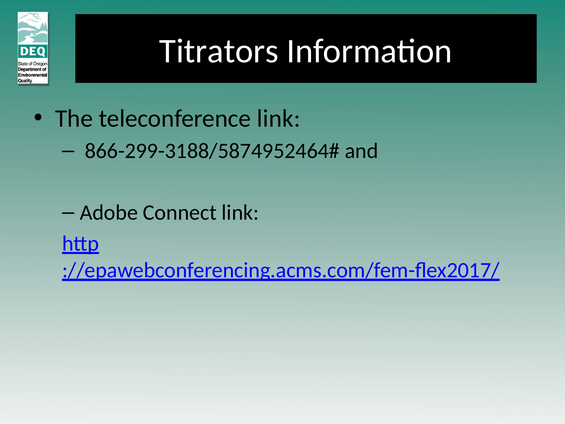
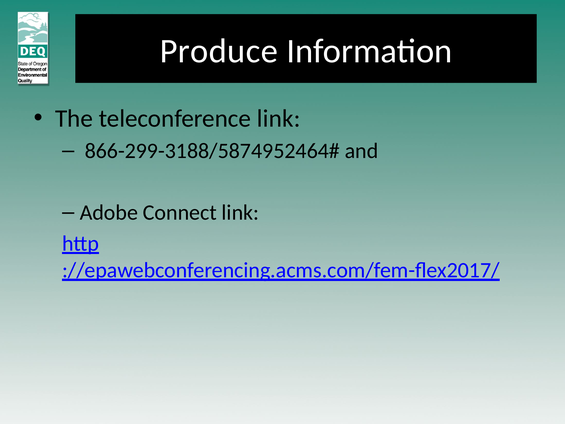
Titrators: Titrators -> Produce
